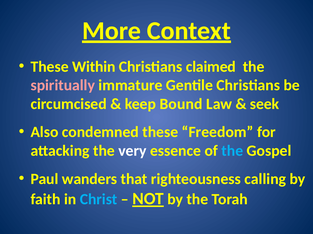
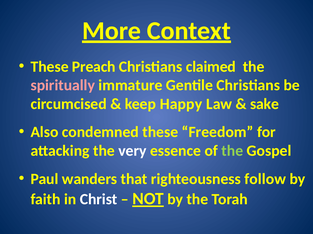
Within: Within -> Preach
Bound: Bound -> Happy
seek: seek -> sake
the at (232, 151) colour: light blue -> light green
calling: calling -> follow
Christ colour: light blue -> white
